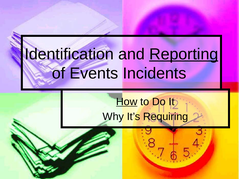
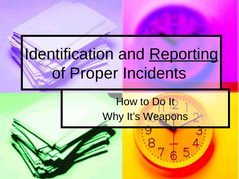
Events: Events -> Proper
How underline: present -> none
Requiring: Requiring -> Weapons
